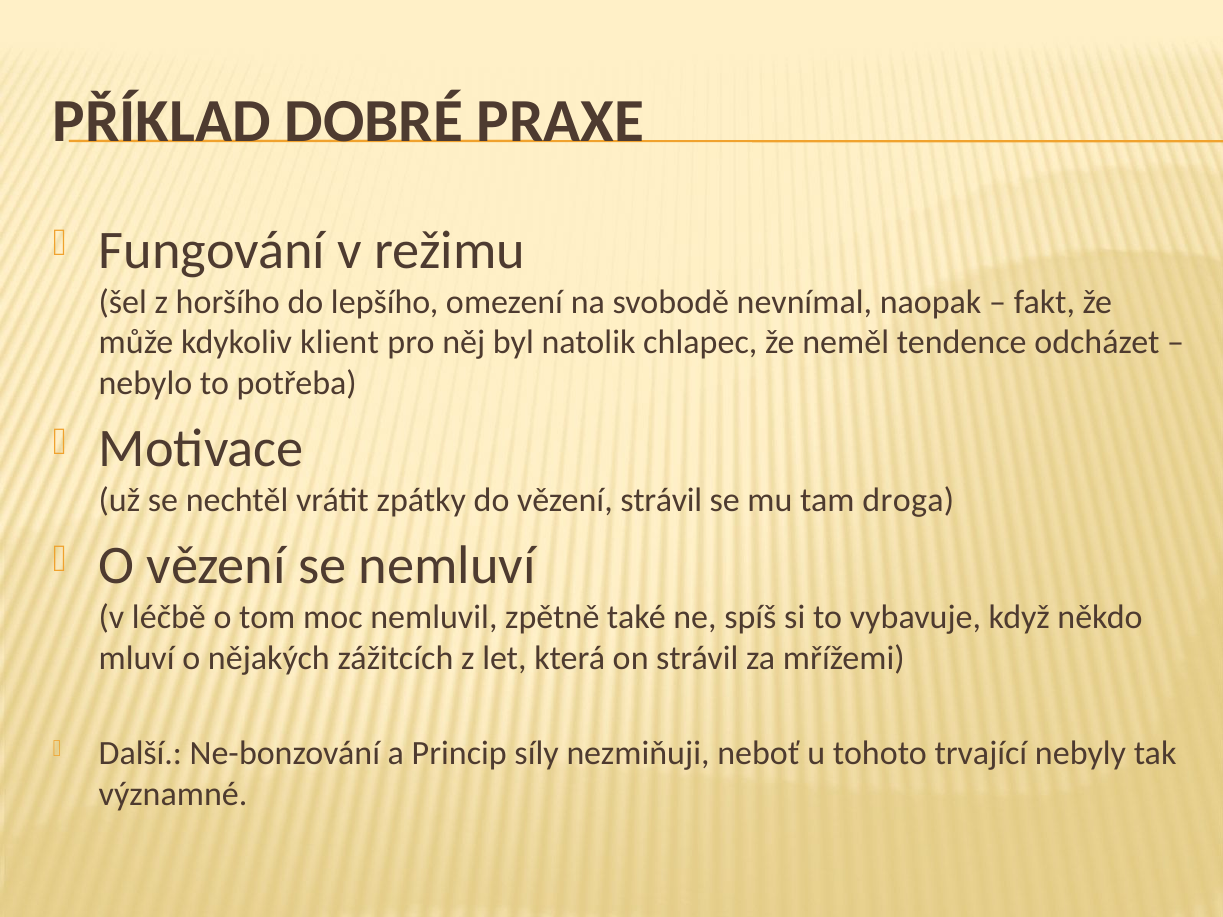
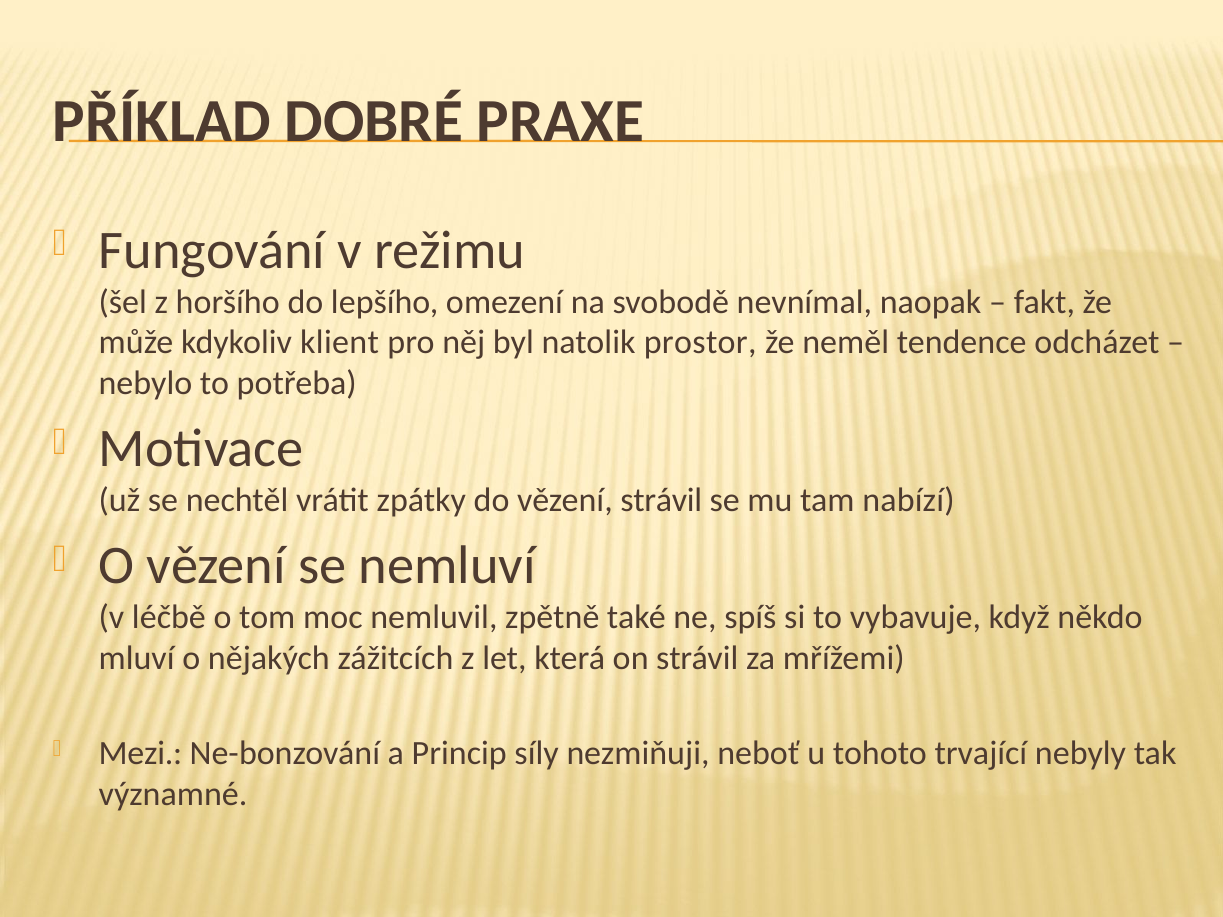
chlapec: chlapec -> prostor
droga: droga -> nabízí
Další: Další -> Mezi
